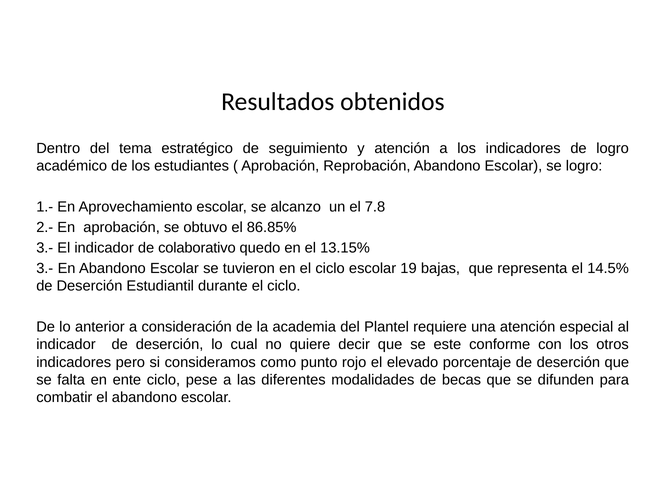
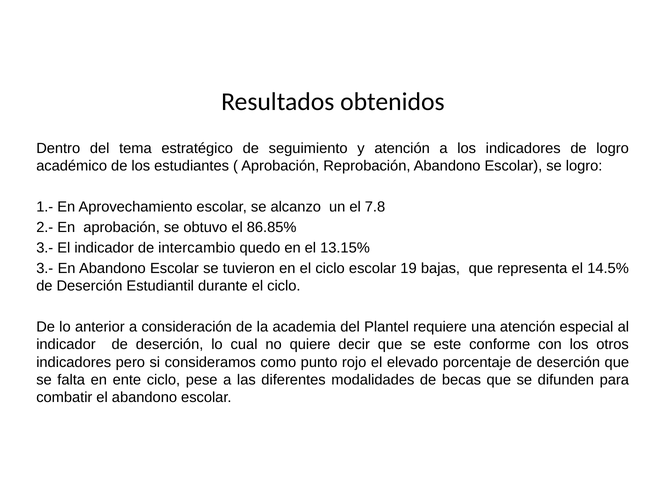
colaborativo: colaborativo -> intercambio
